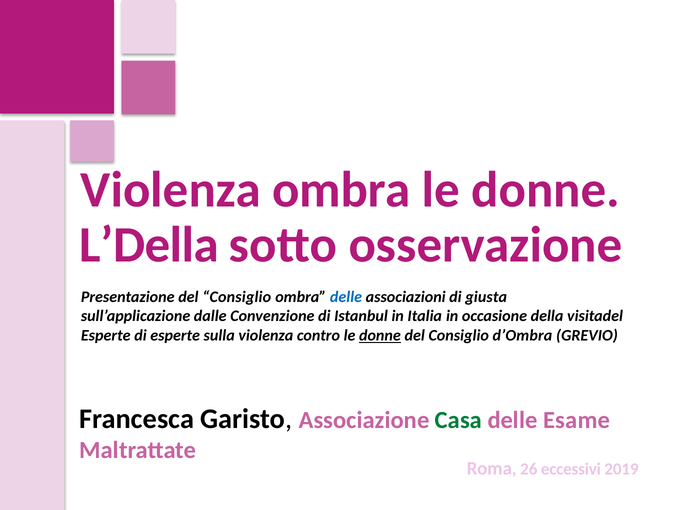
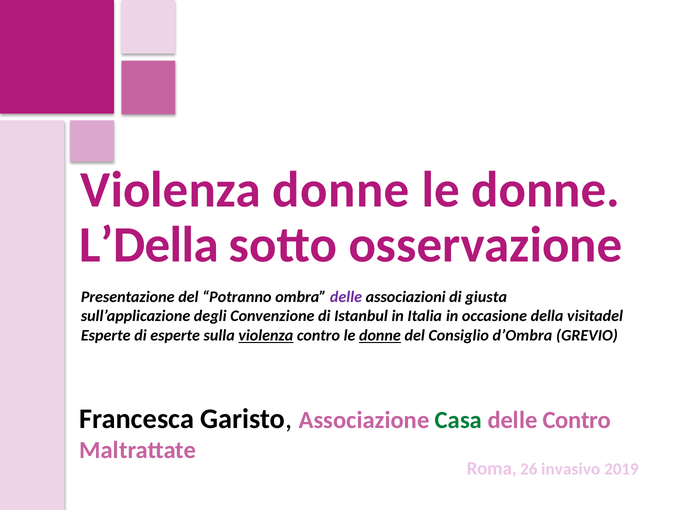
Violenza ombra: ombra -> donne
Presentazione del Consiglio: Consiglio -> Potranno
delle at (346, 297) colour: blue -> purple
dalle: dalle -> degli
violenza at (266, 335) underline: none -> present
delle Esame: Esame -> Contro
eccessivi: eccessivi -> invasivo
